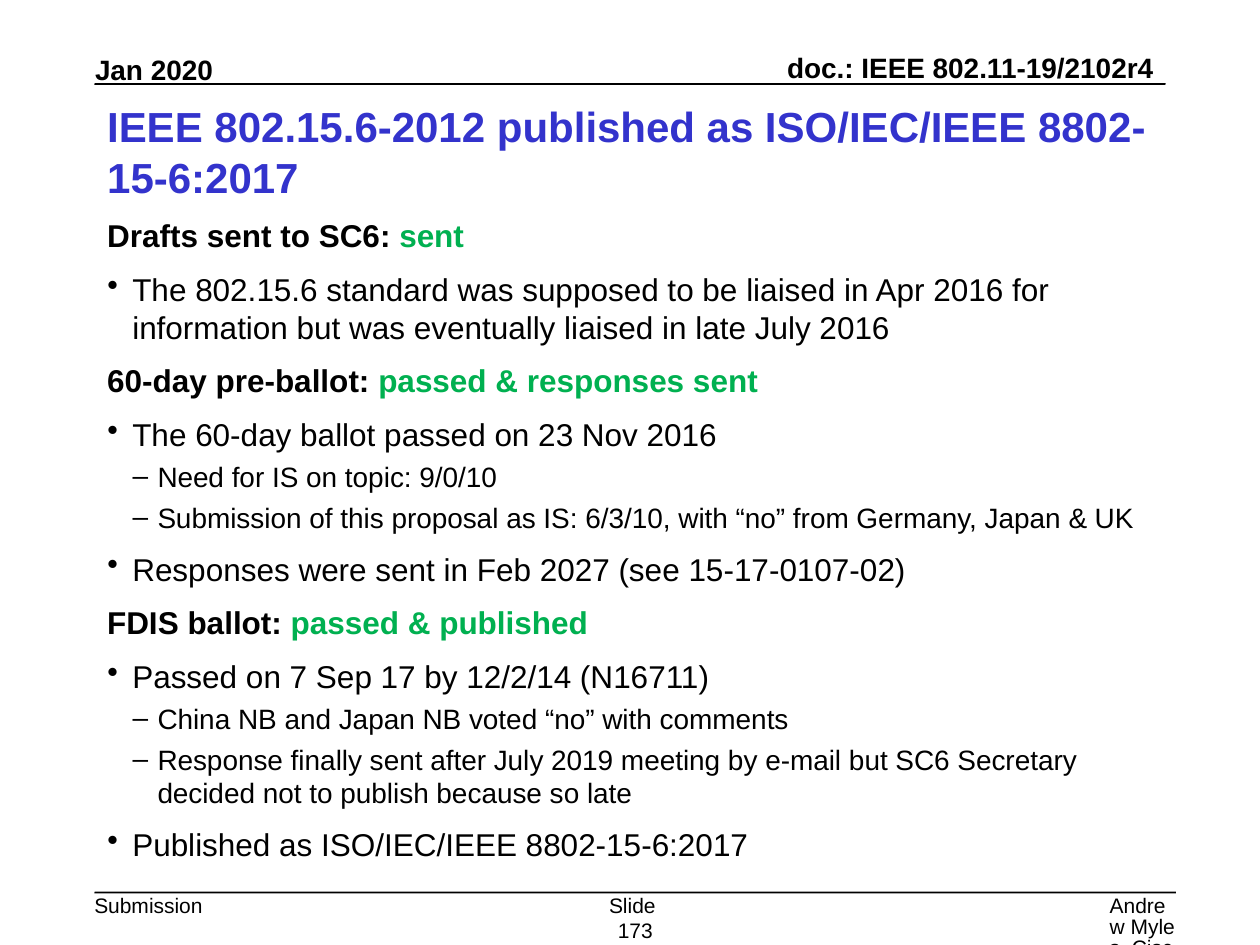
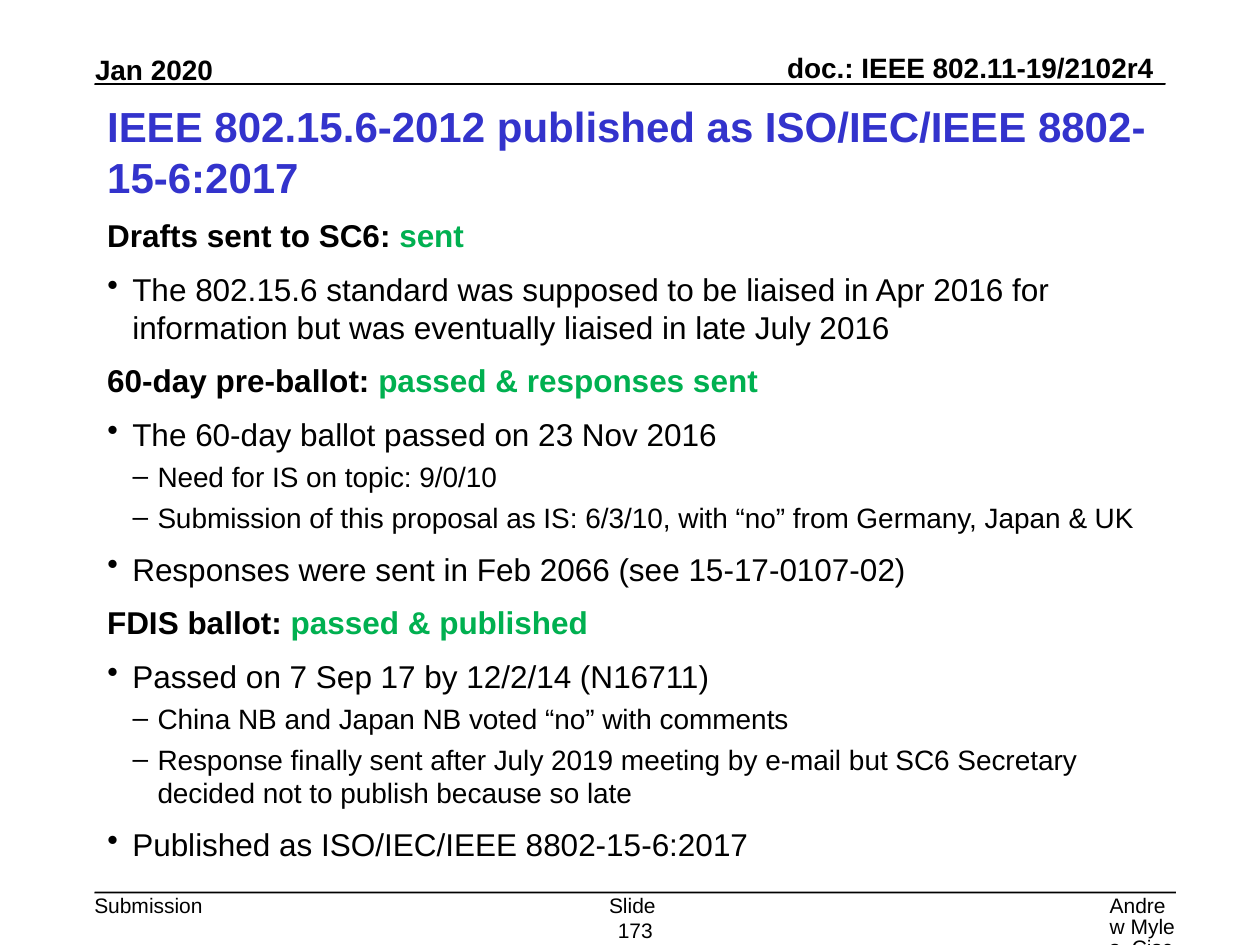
2027: 2027 -> 2066
